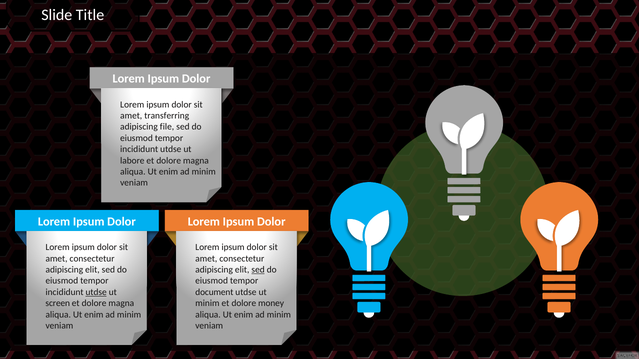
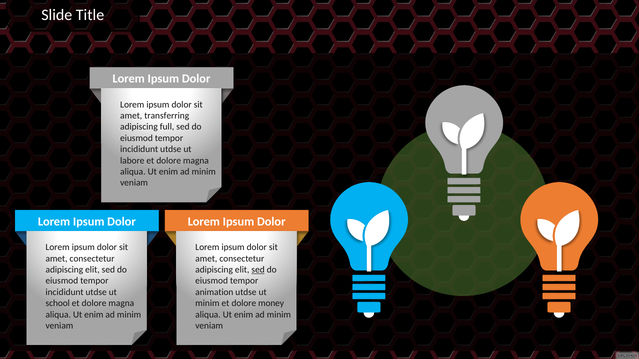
file: file -> full
utdse at (96, 292) underline: present -> none
document: document -> animation
screen: screen -> school
